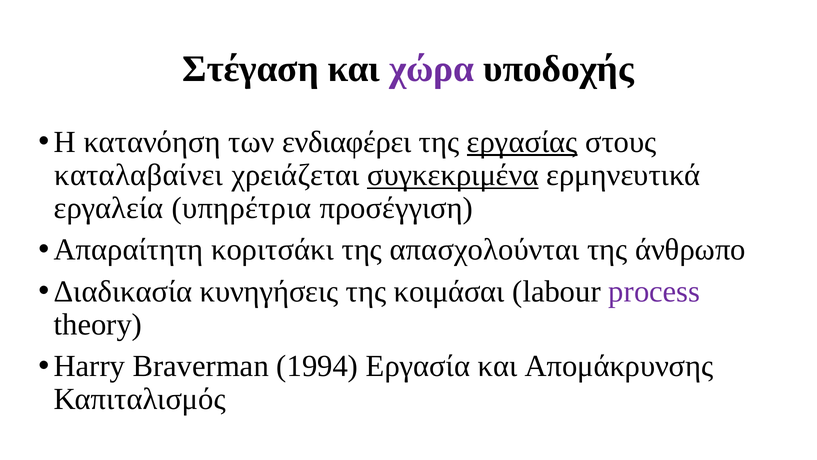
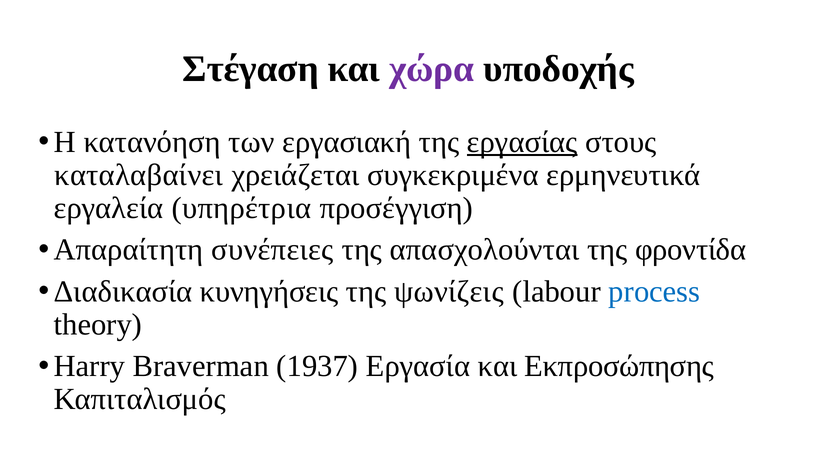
ενδιαφέρει: ενδιαφέρει -> εργασιακή
συγκεκριμένα underline: present -> none
κοριτσάκι: κοριτσάκι -> συνέπειες
άνθρωπο: άνθρωπο -> φροντίδα
κοιμάσαι: κοιμάσαι -> ψωνίζεις
process colour: purple -> blue
1994: 1994 -> 1937
Απομάκρυνσης: Απομάκρυνσης -> Εκπροσώπησης
